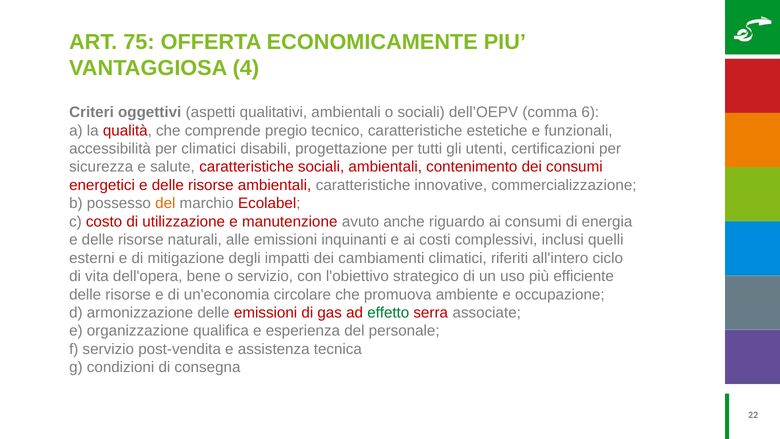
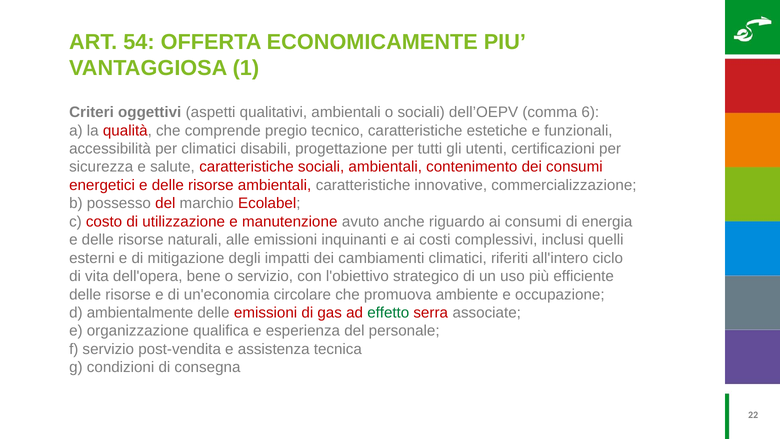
75: 75 -> 54
4: 4 -> 1
del at (165, 203) colour: orange -> red
armonizzazione: armonizzazione -> ambientalmente
